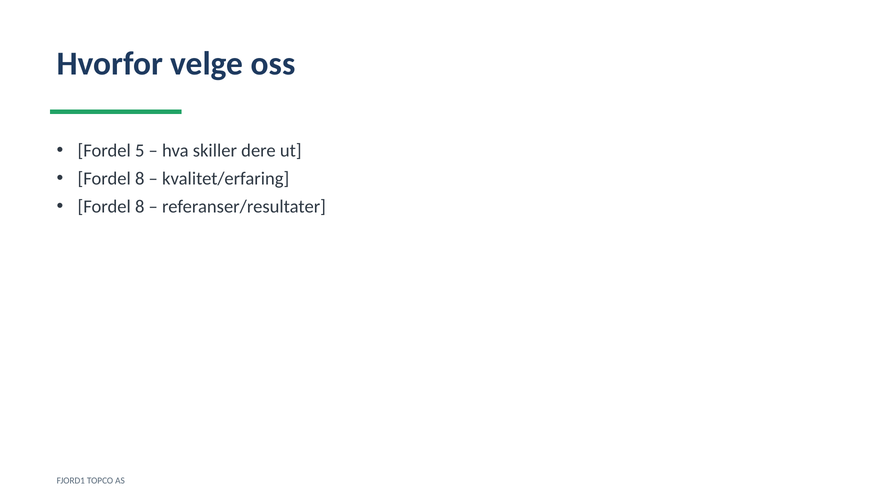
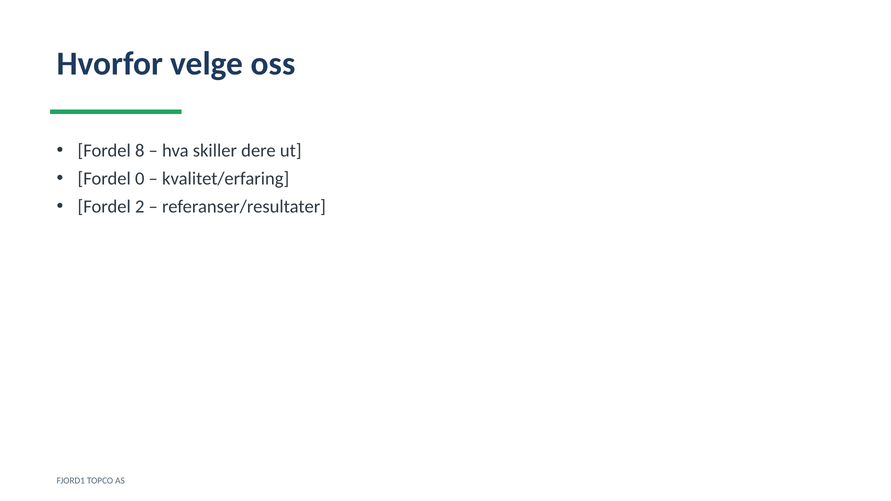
5: 5 -> 8
8 at (140, 179): 8 -> 0
8 at (140, 207): 8 -> 2
